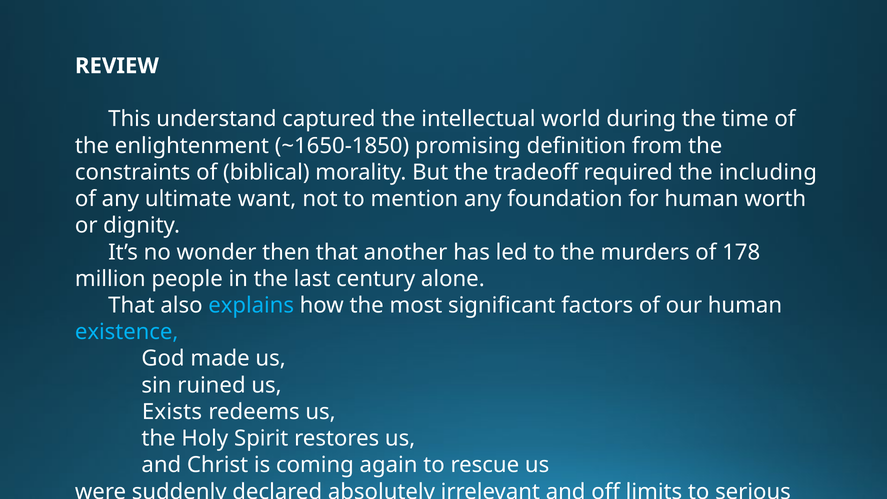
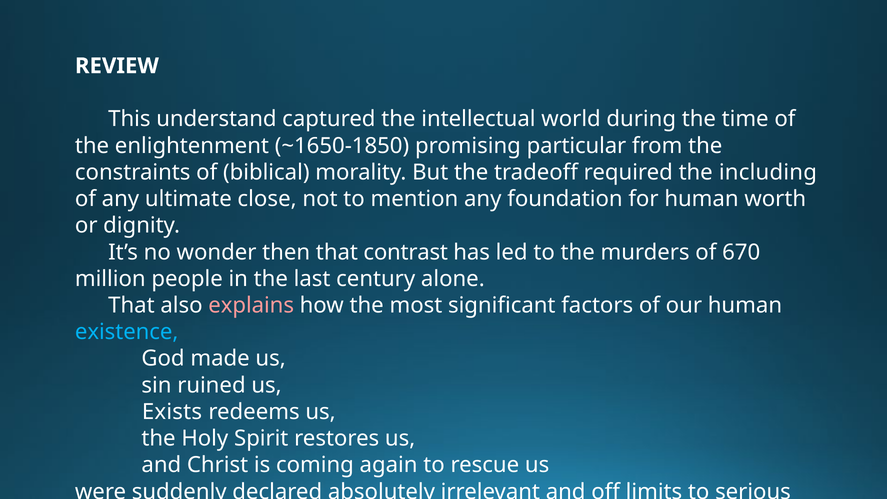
definition: definition -> particular
want: want -> close
another: another -> contrast
178: 178 -> 670
explains colour: light blue -> pink
